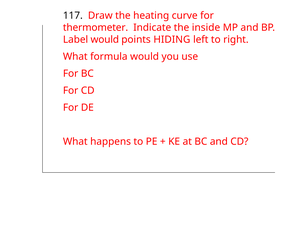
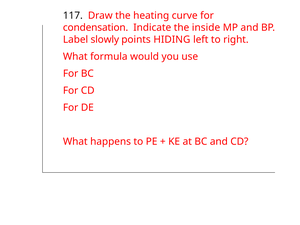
thermometer: thermometer -> condensation
Label would: would -> slowly
